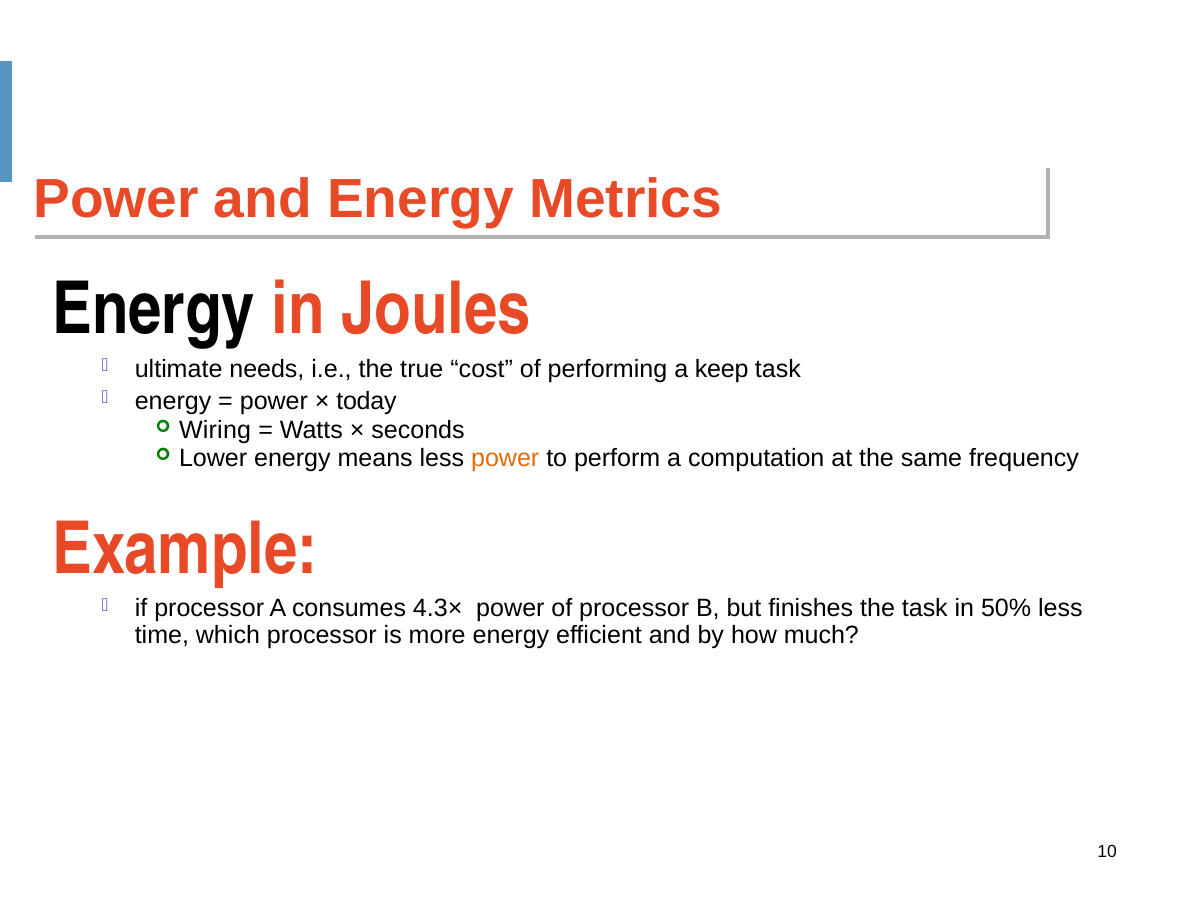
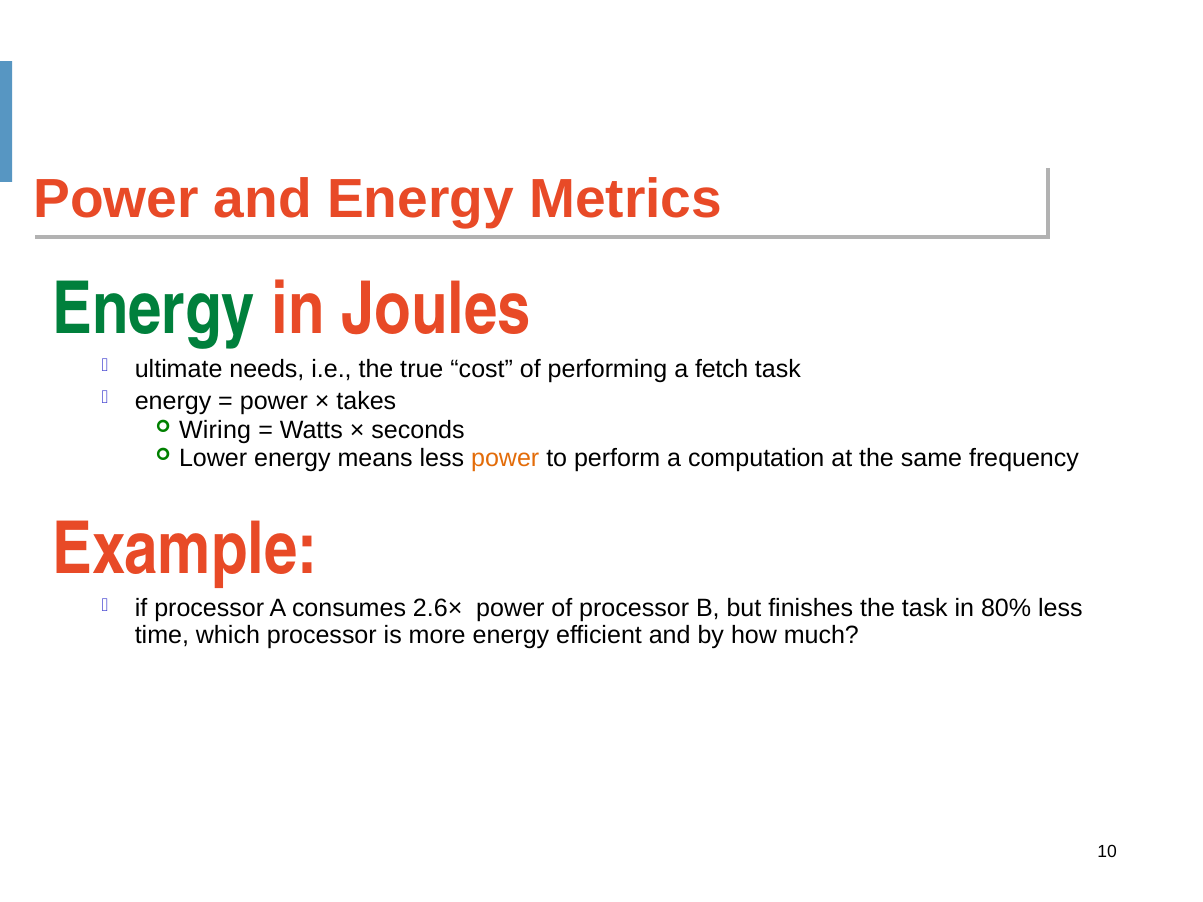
Energy at (154, 310) colour: black -> green
keep: keep -> fetch
today: today -> takes
4.3×: 4.3× -> 2.6×
50%: 50% -> 80%
